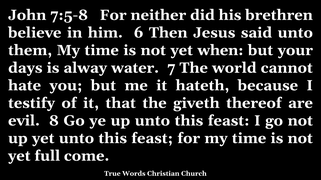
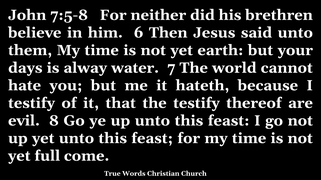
when: when -> earth
the giveth: giveth -> testify
